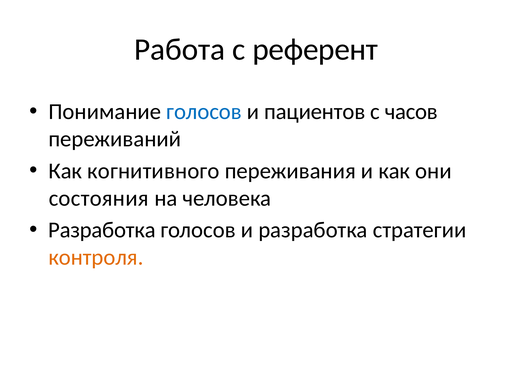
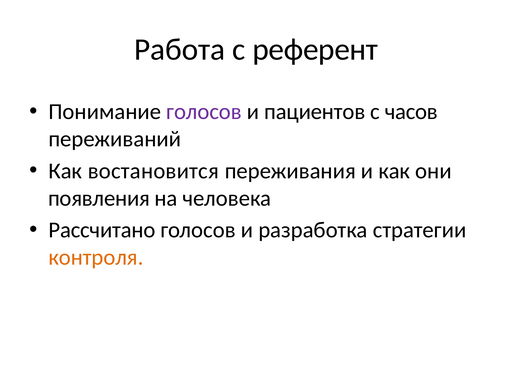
голосов at (204, 112) colour: blue -> purple
когнитивного: когнитивного -> востановится
состояния: состояния -> появления
Разработка at (102, 230): Разработка -> Рассчитано
